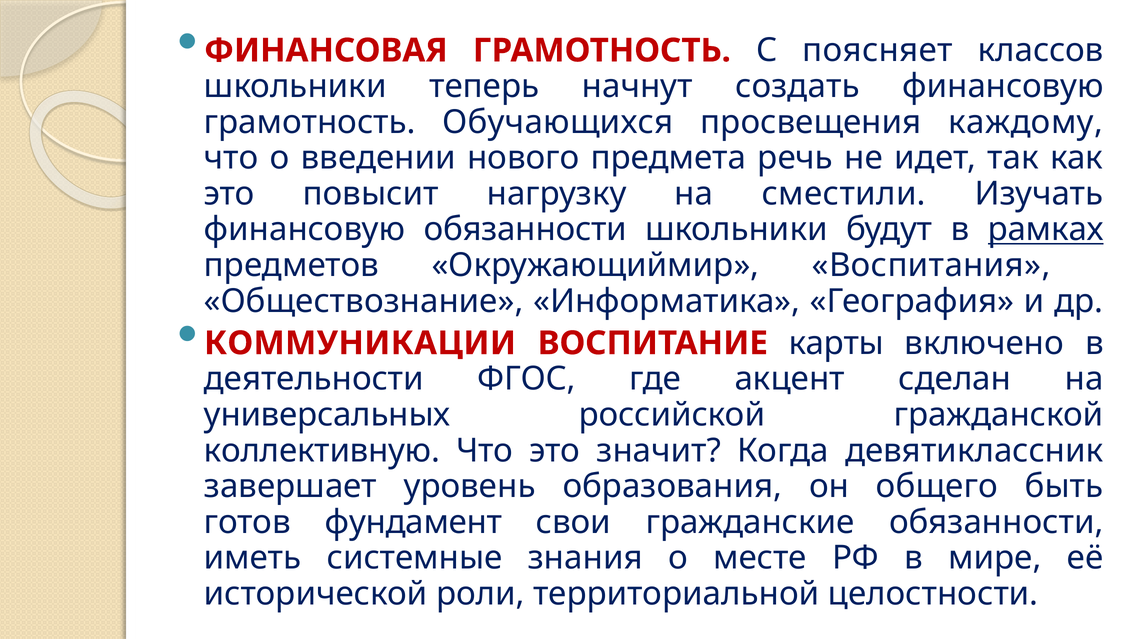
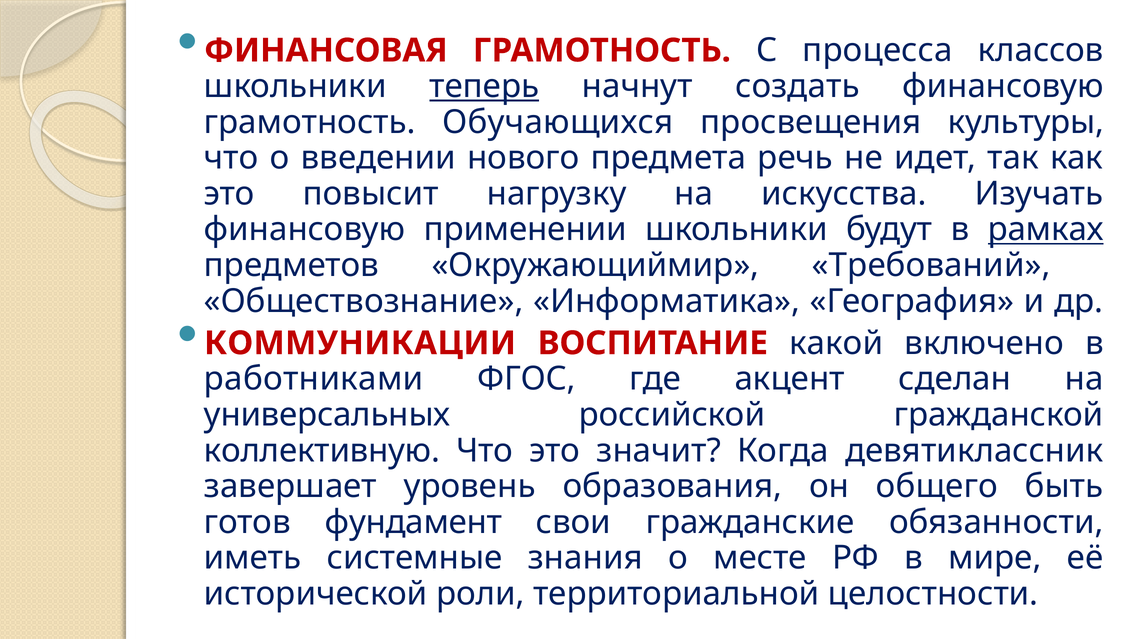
поясняет: поясняет -> процесса
теперь underline: none -> present
каждому: каждому -> культуры
сместили: сместили -> искусства
финансовую обязанности: обязанности -> применении
Воспитания: Воспитания -> Требований
карты: карты -> какой
деятельности: деятельности -> работниками
